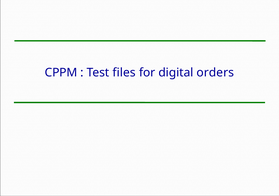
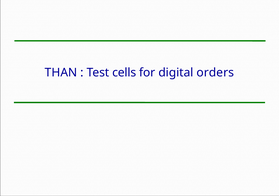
CPPM: CPPM -> THAN
files: files -> cells
